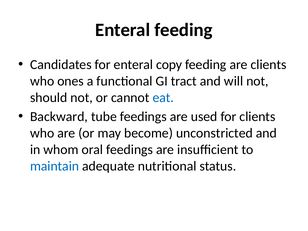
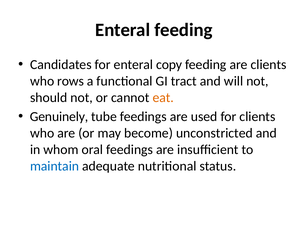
ones: ones -> rows
eat colour: blue -> orange
Backward: Backward -> Genuinely
